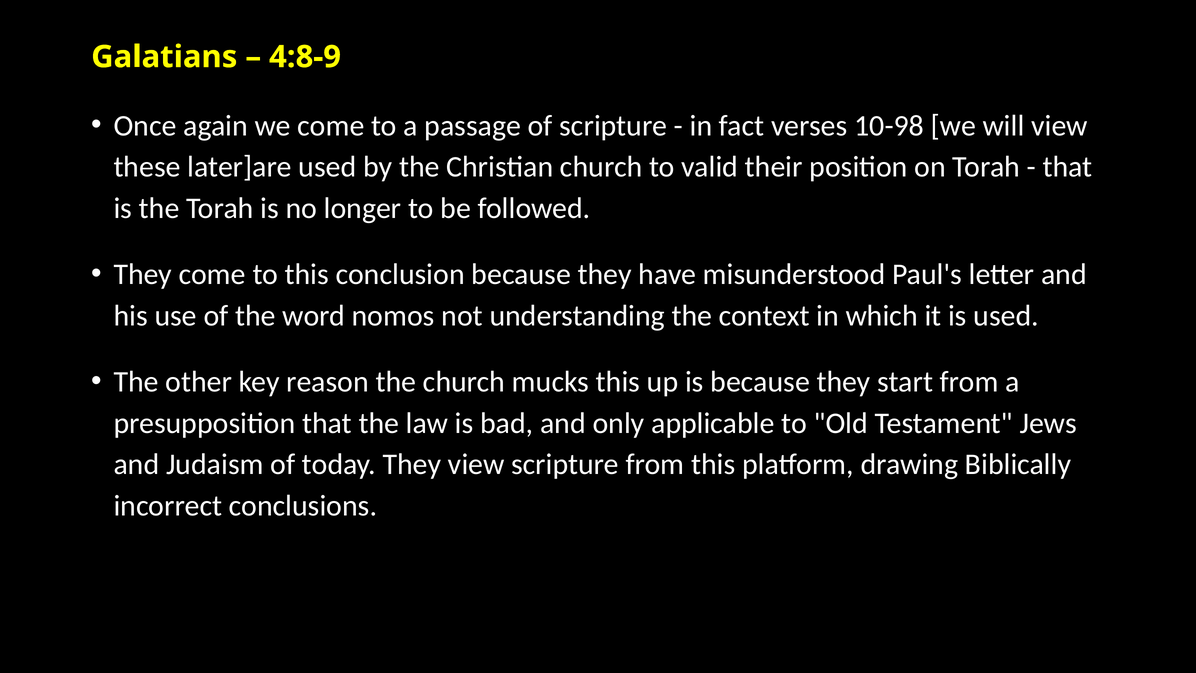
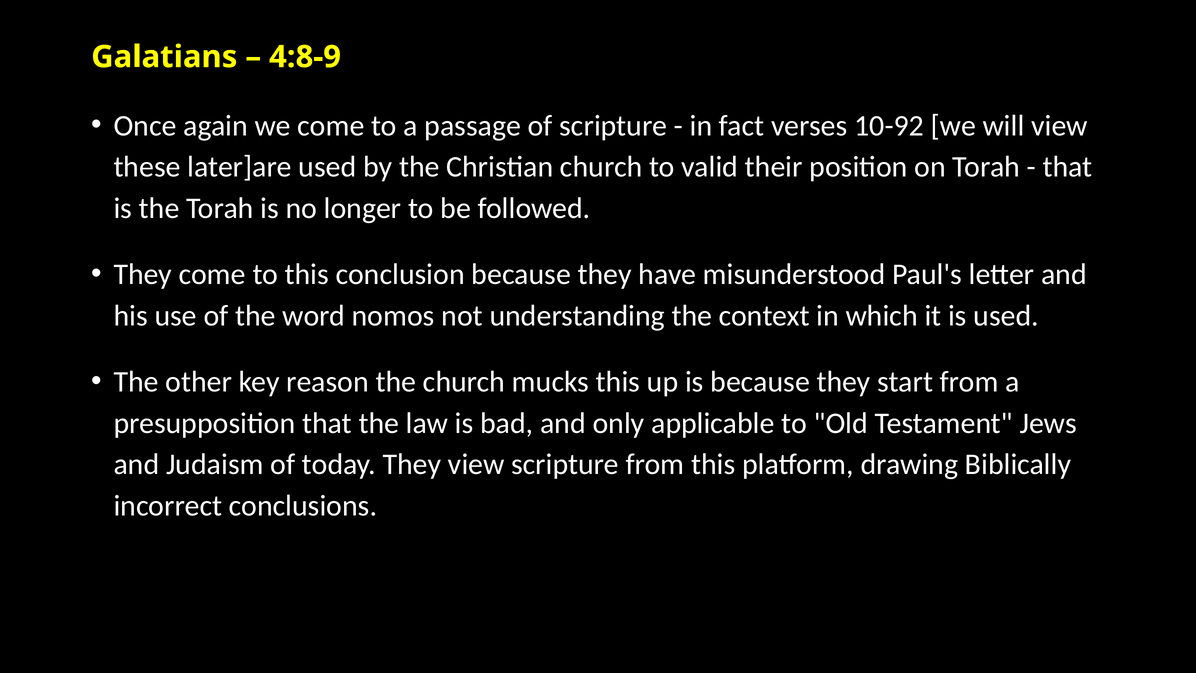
10-98: 10-98 -> 10-92
